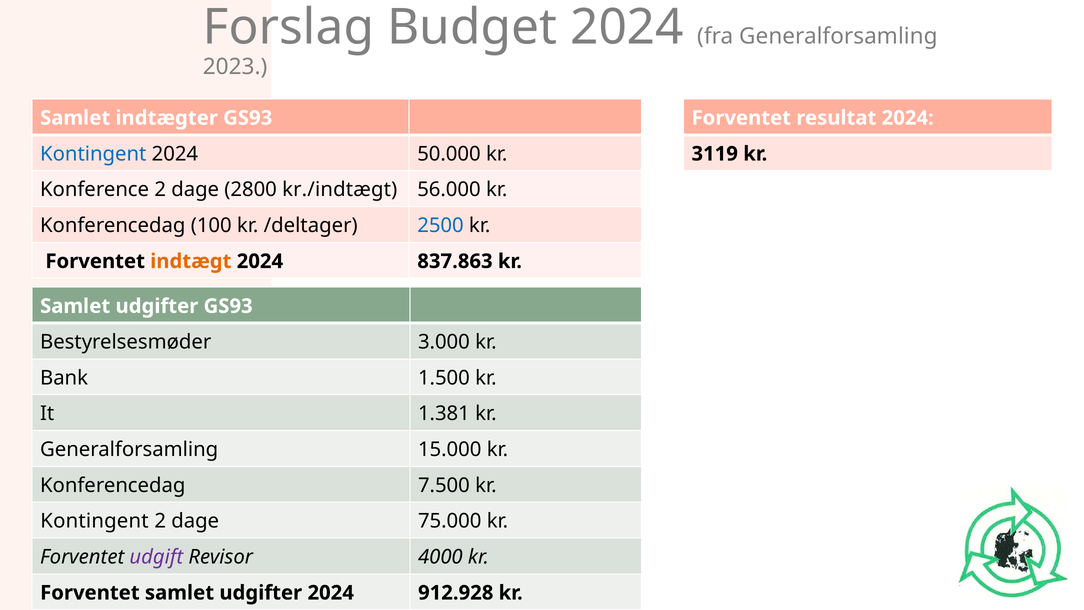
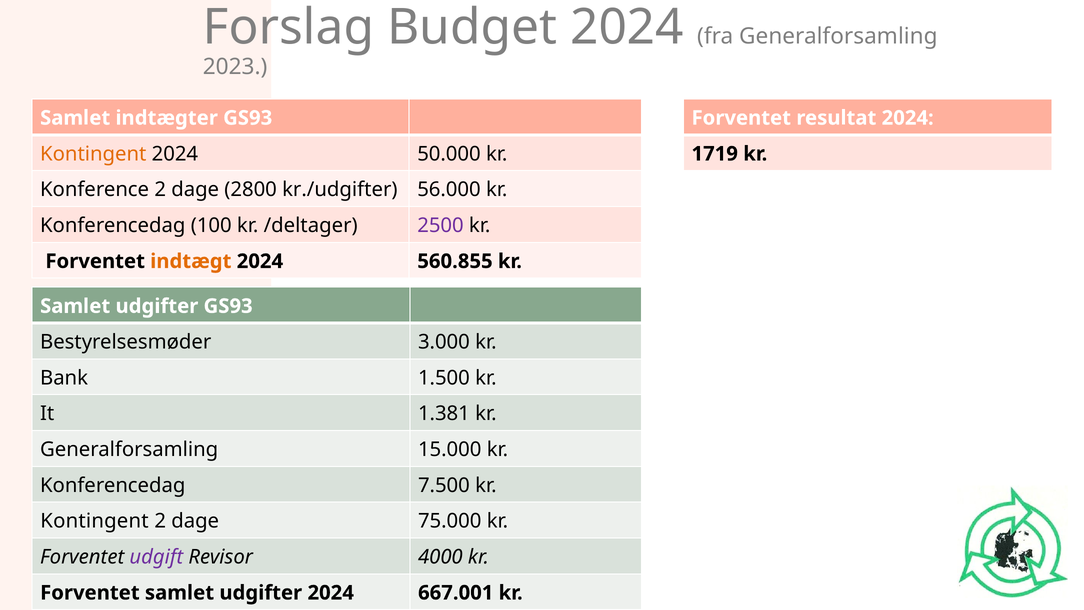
Kontingent at (93, 154) colour: blue -> orange
3119: 3119 -> 1719
kr./indtægt: kr./indtægt -> kr./udgifter
2500 colour: blue -> purple
837.863: 837.863 -> 560.855
912.928: 912.928 -> 667.001
